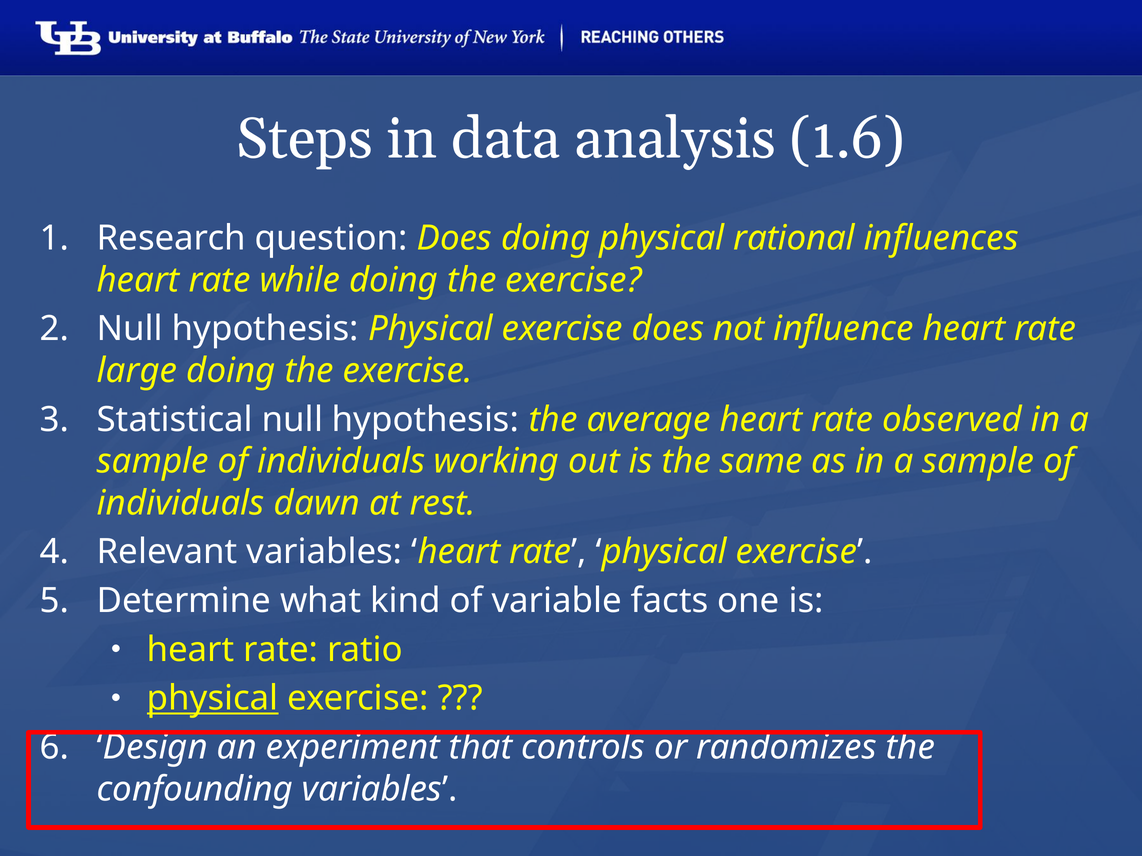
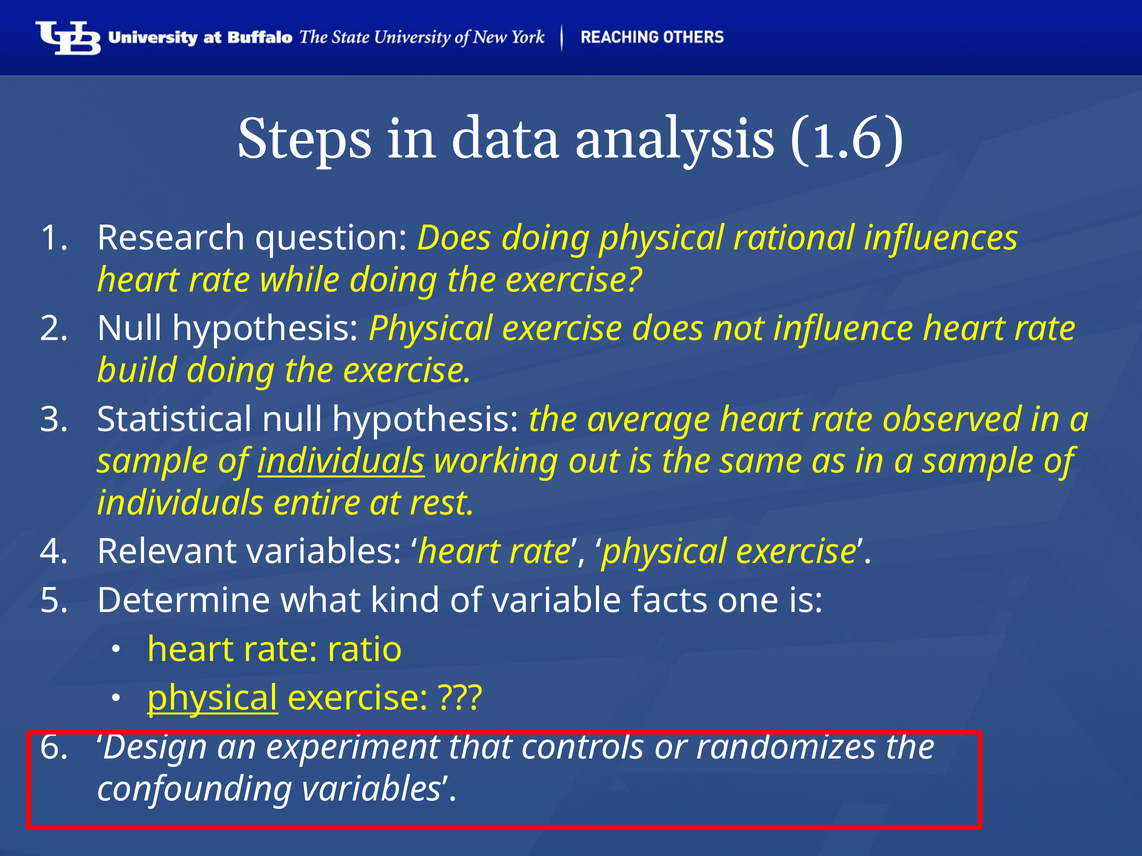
large: large -> build
individuals at (341, 462) underline: none -> present
dawn: dawn -> entire
